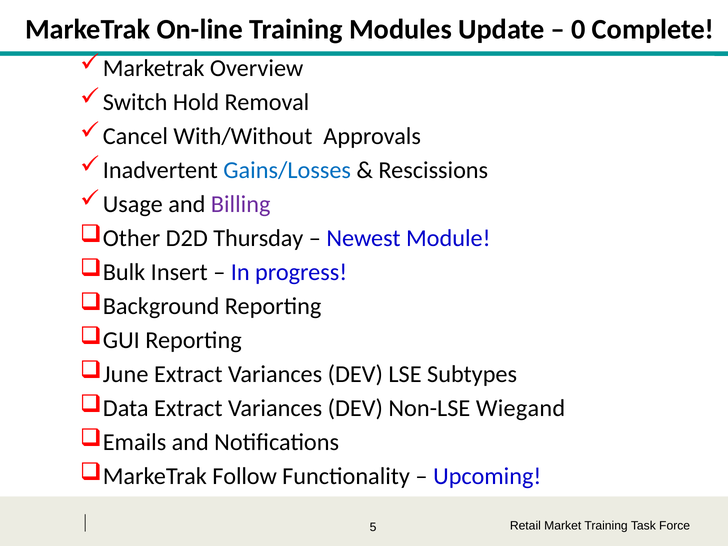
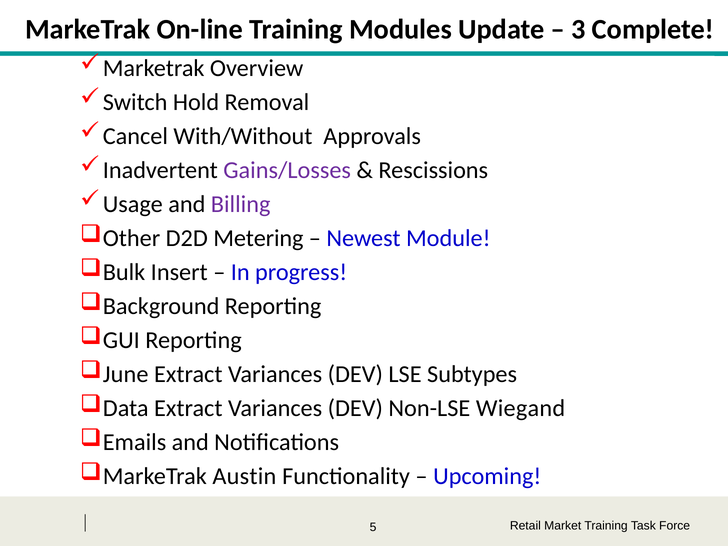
0: 0 -> 3
Gains/Losses colour: blue -> purple
Thursday: Thursday -> Metering
Follow: Follow -> Austin
